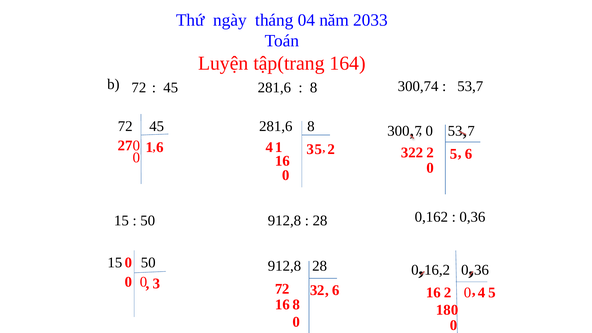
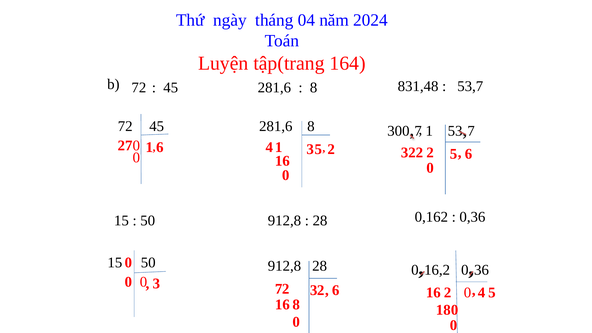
2033: 2033 -> 2024
300,74: 300,74 -> 831,48
0 at (429, 131): 0 -> 1
